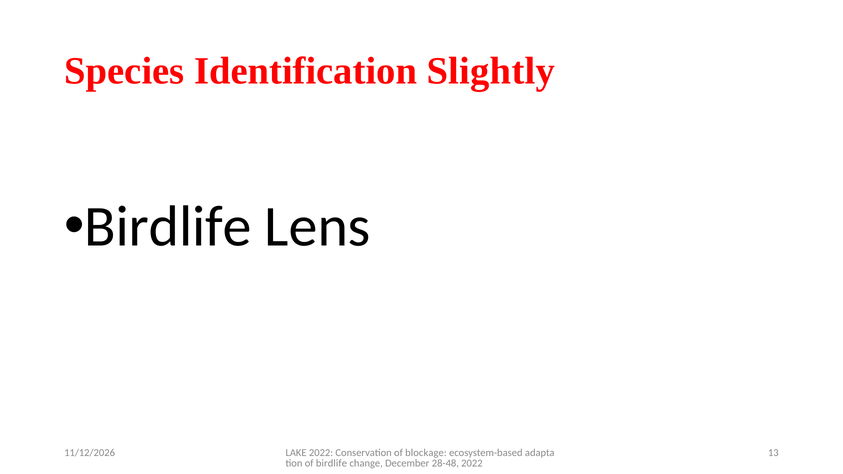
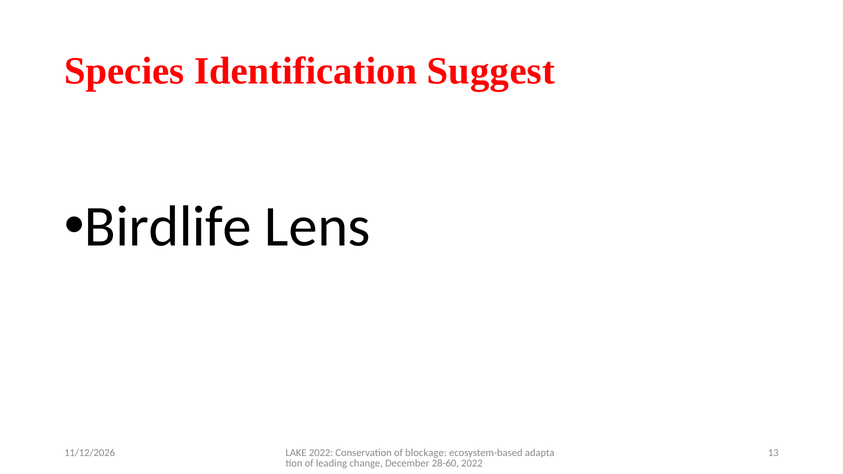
Slightly: Slightly -> Suggest
of birdlife: birdlife -> leading
28-48: 28-48 -> 28-60
